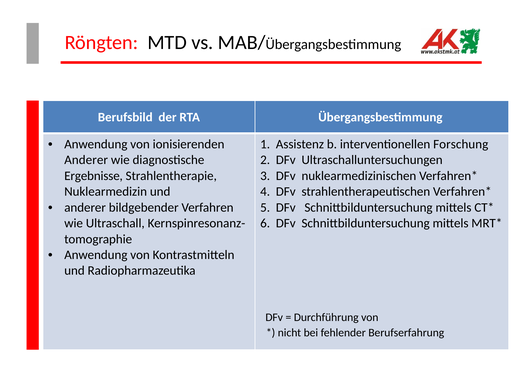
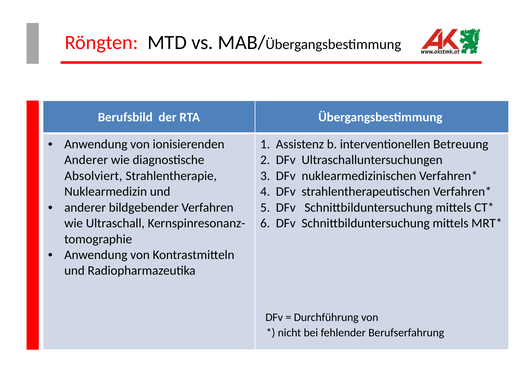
Forschung: Forschung -> Betreuung
Ergebnisse: Ergebnisse -> Absolviert
